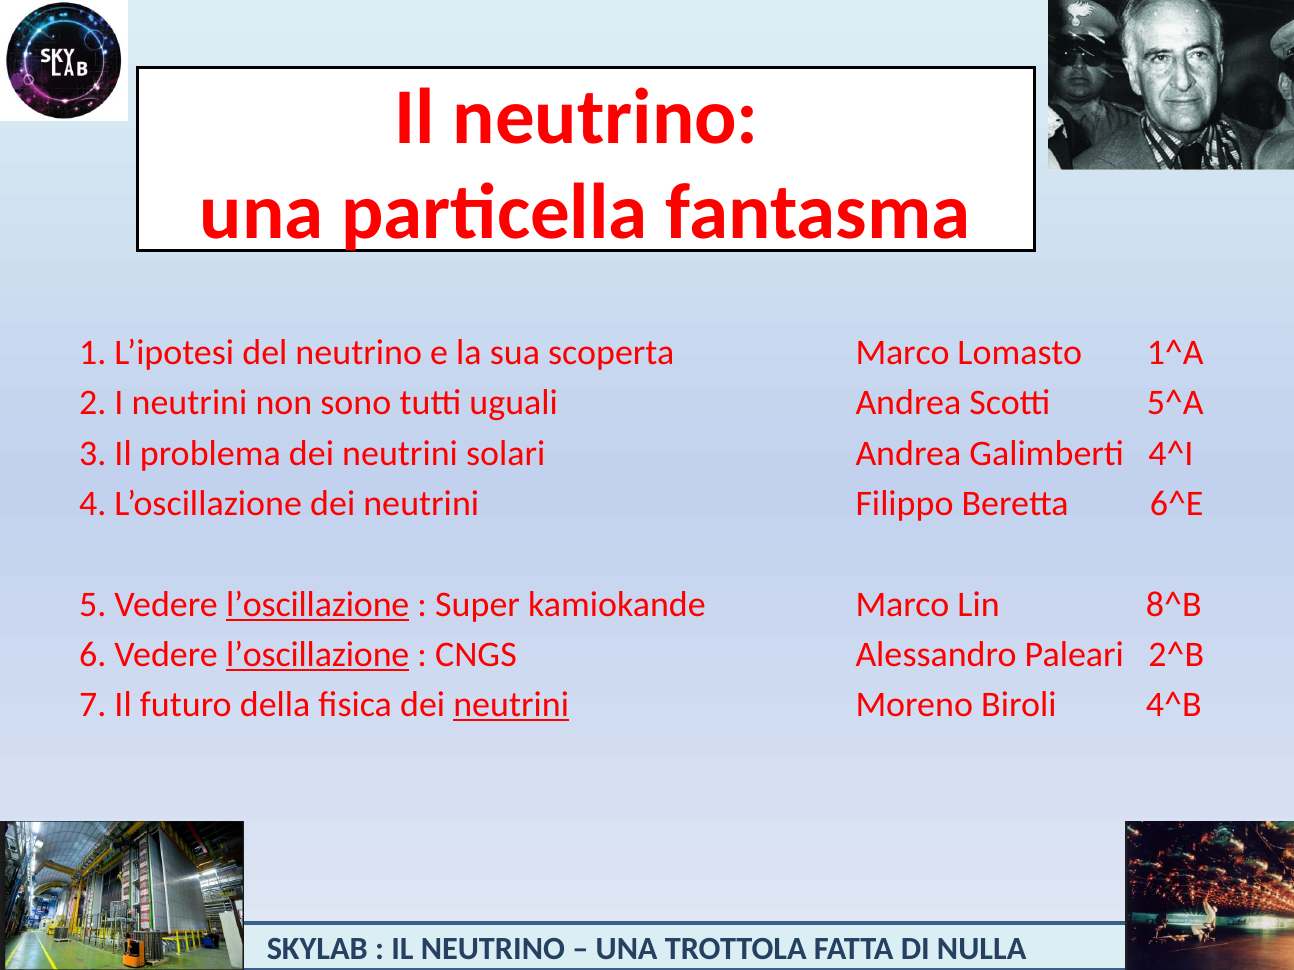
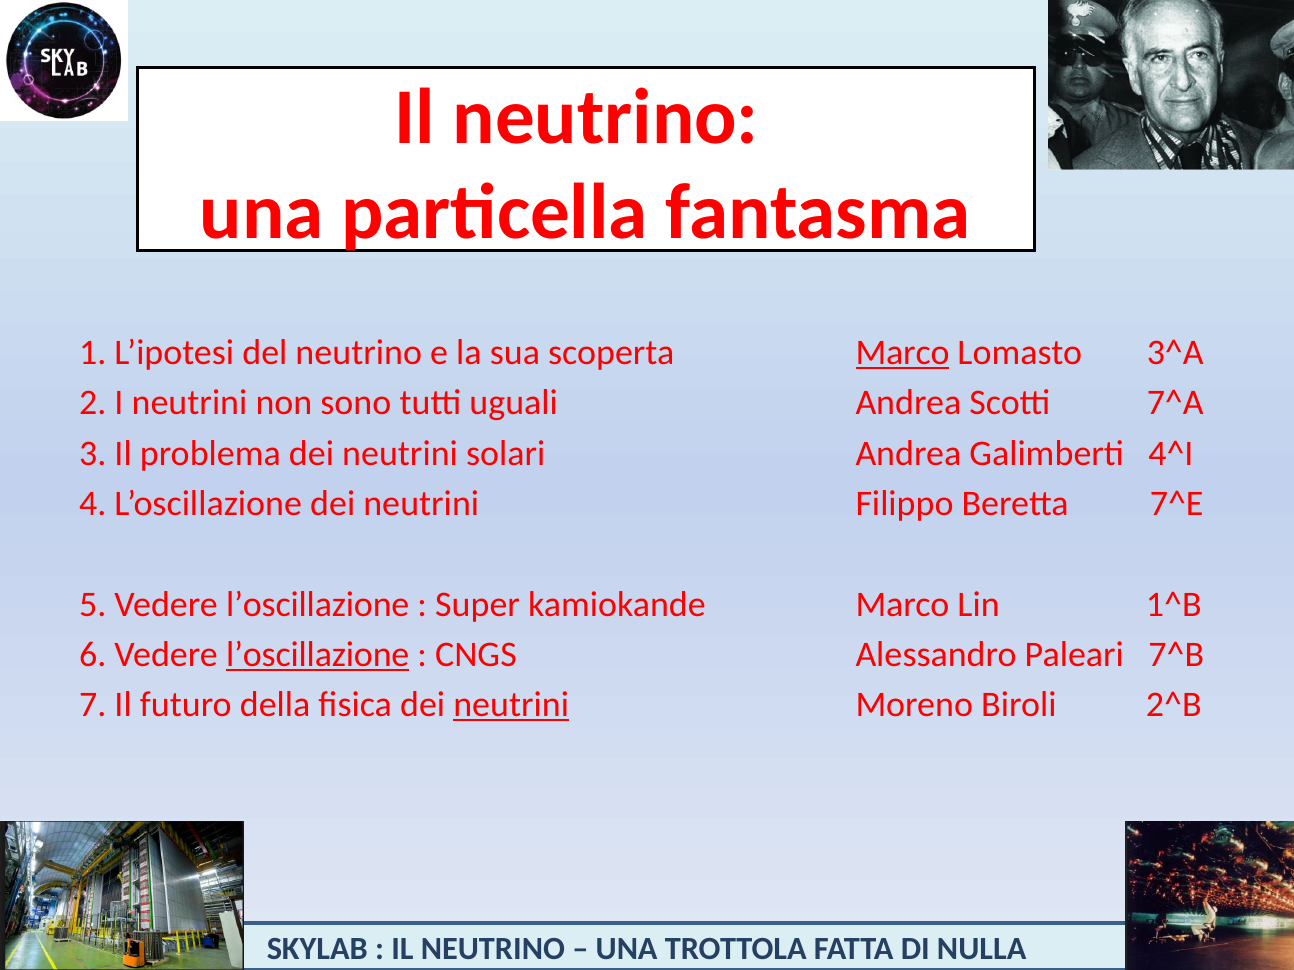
Marco at (902, 353) underline: none -> present
1^A: 1^A -> 3^A
5^A: 5^A -> 7^A
6^E: 6^E -> 7^E
l’oscillazione at (318, 604) underline: present -> none
8^B: 8^B -> 1^B
2^B: 2^B -> 7^B
4^B: 4^B -> 2^B
